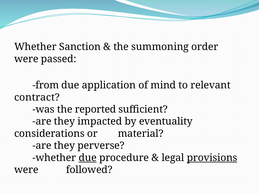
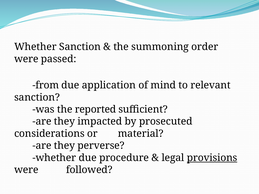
contract at (37, 97): contract -> sanction
eventuality: eventuality -> prosecuted
due at (88, 158) underline: present -> none
